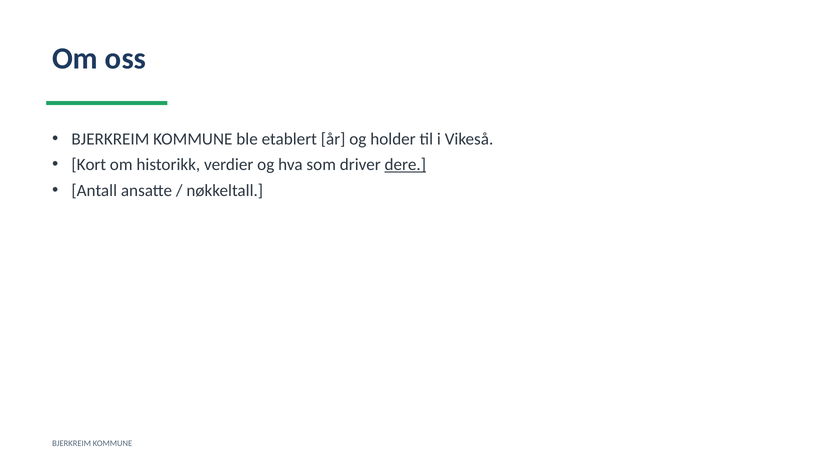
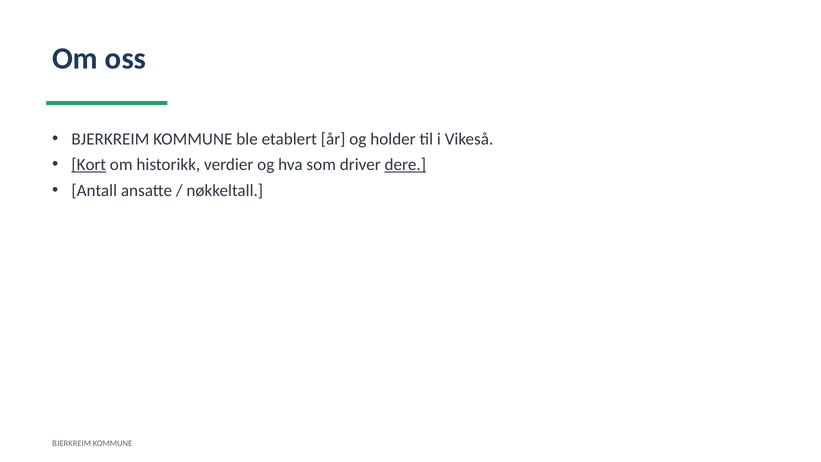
Kort underline: none -> present
